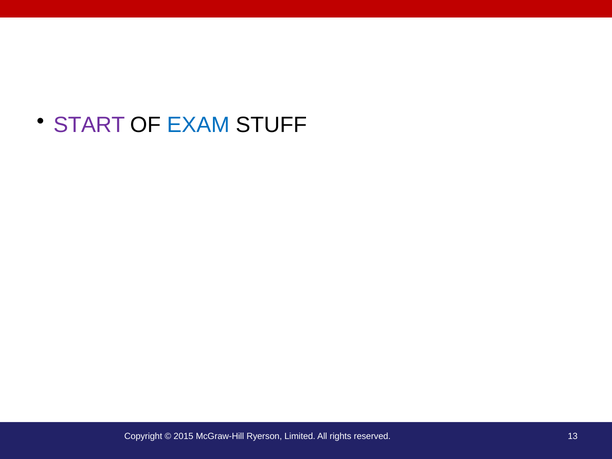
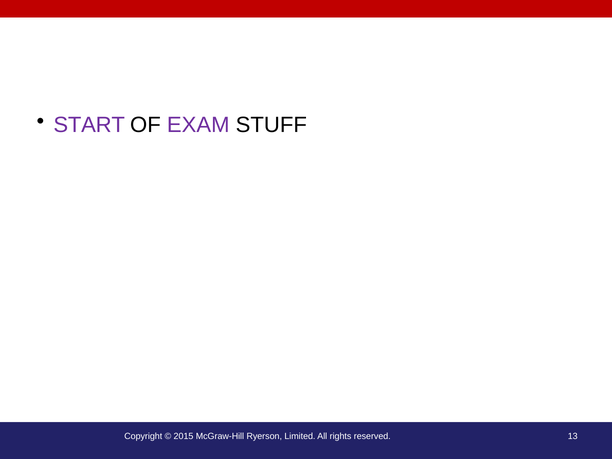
EXAM colour: blue -> purple
